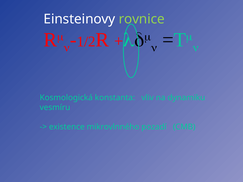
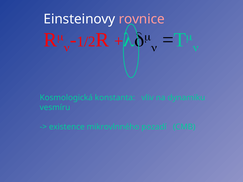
rovnice colour: light green -> pink
